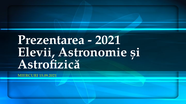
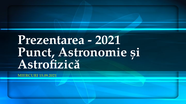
Elevii: Elevii -> Punct
